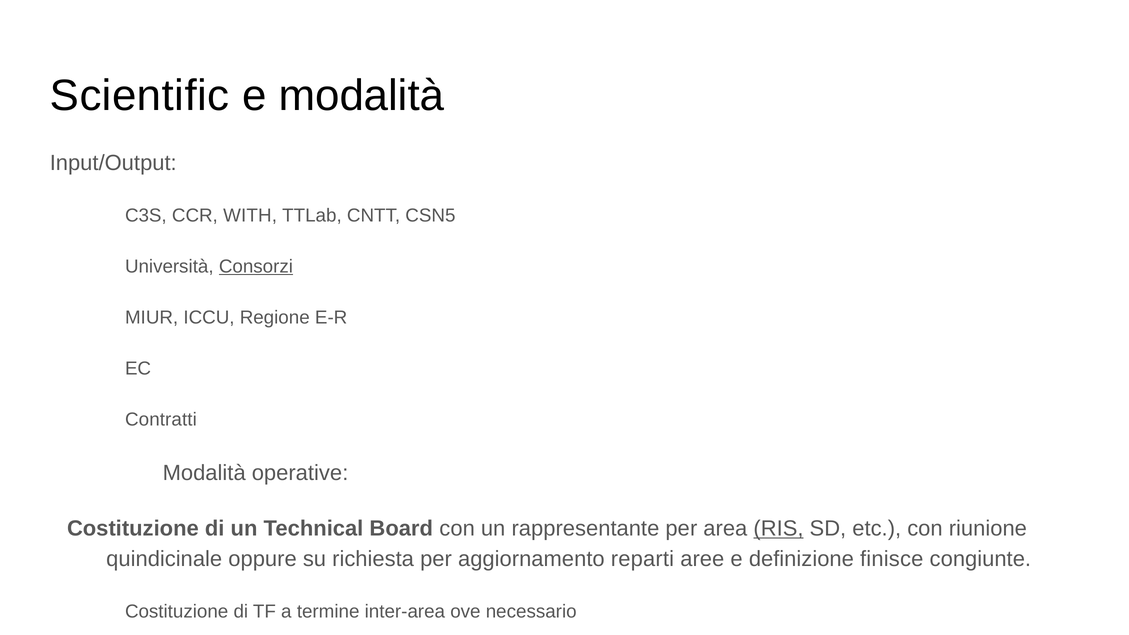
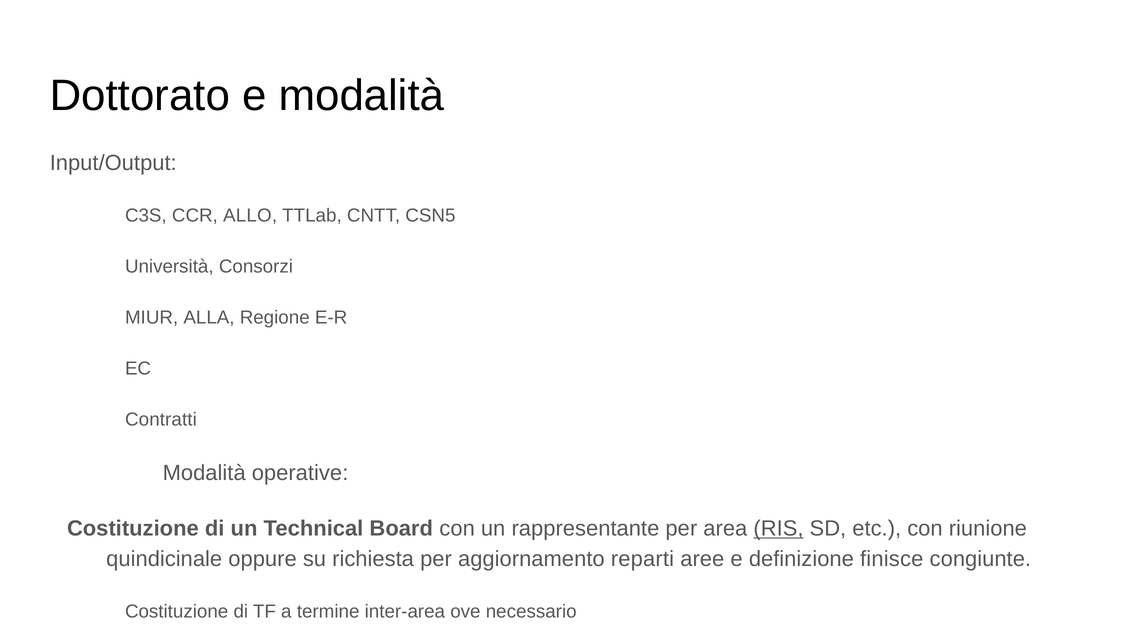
Scientific: Scientific -> Dottorato
WITH: WITH -> ALLO
Consorzi underline: present -> none
ICCU: ICCU -> ALLA
